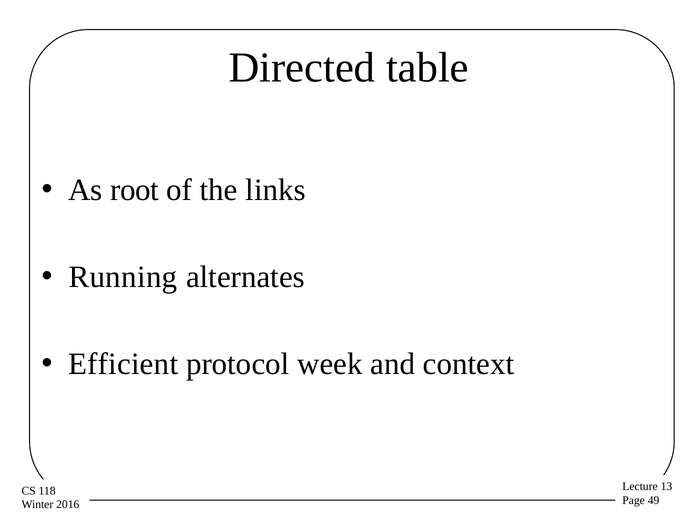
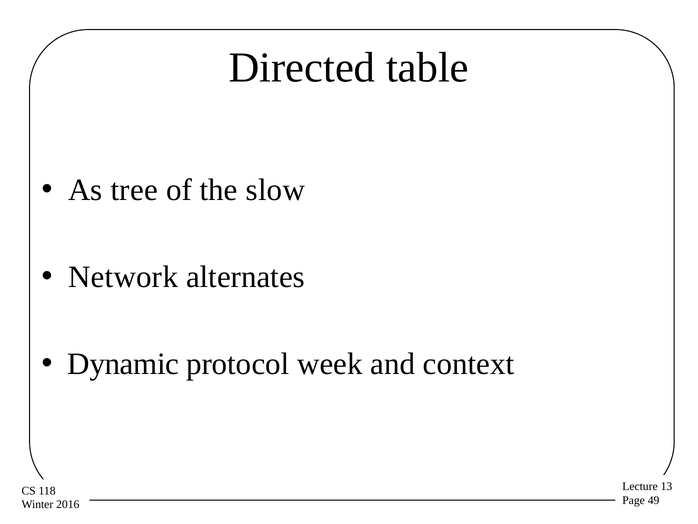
root: root -> tree
links: links -> slow
Running: Running -> Network
Efficient: Efficient -> Dynamic
